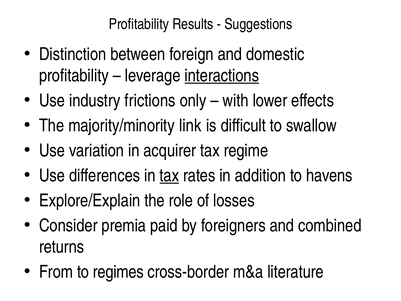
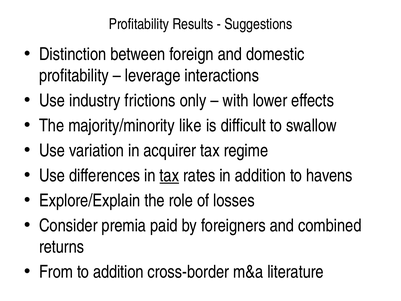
interactions underline: present -> none
link: link -> like
to regimes: regimes -> addition
